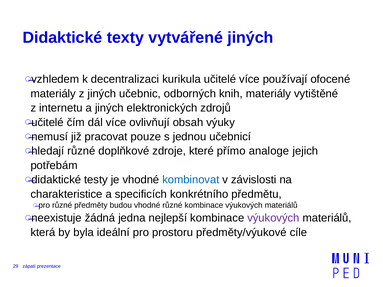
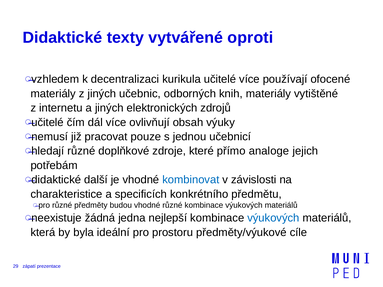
vytvářené jiných: jiných -> oproti
testy: testy -> další
výukových at (273, 218) colour: purple -> blue
